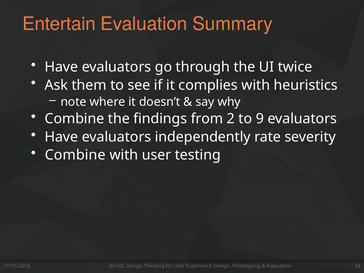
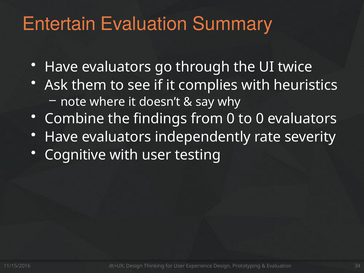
from 2: 2 -> 0
to 9: 9 -> 0
Combine at (75, 155): Combine -> Cognitive
